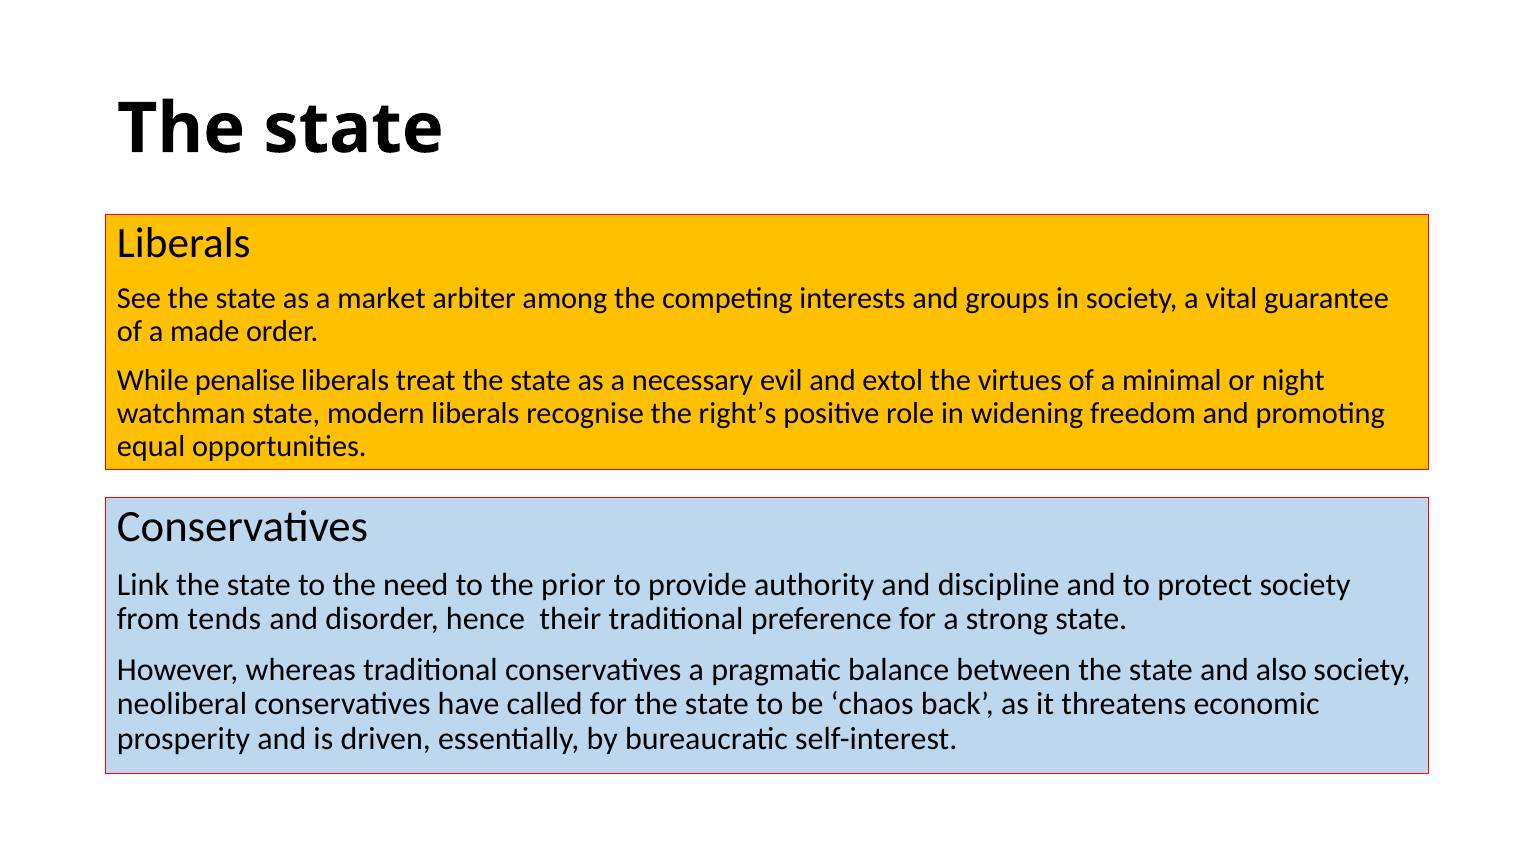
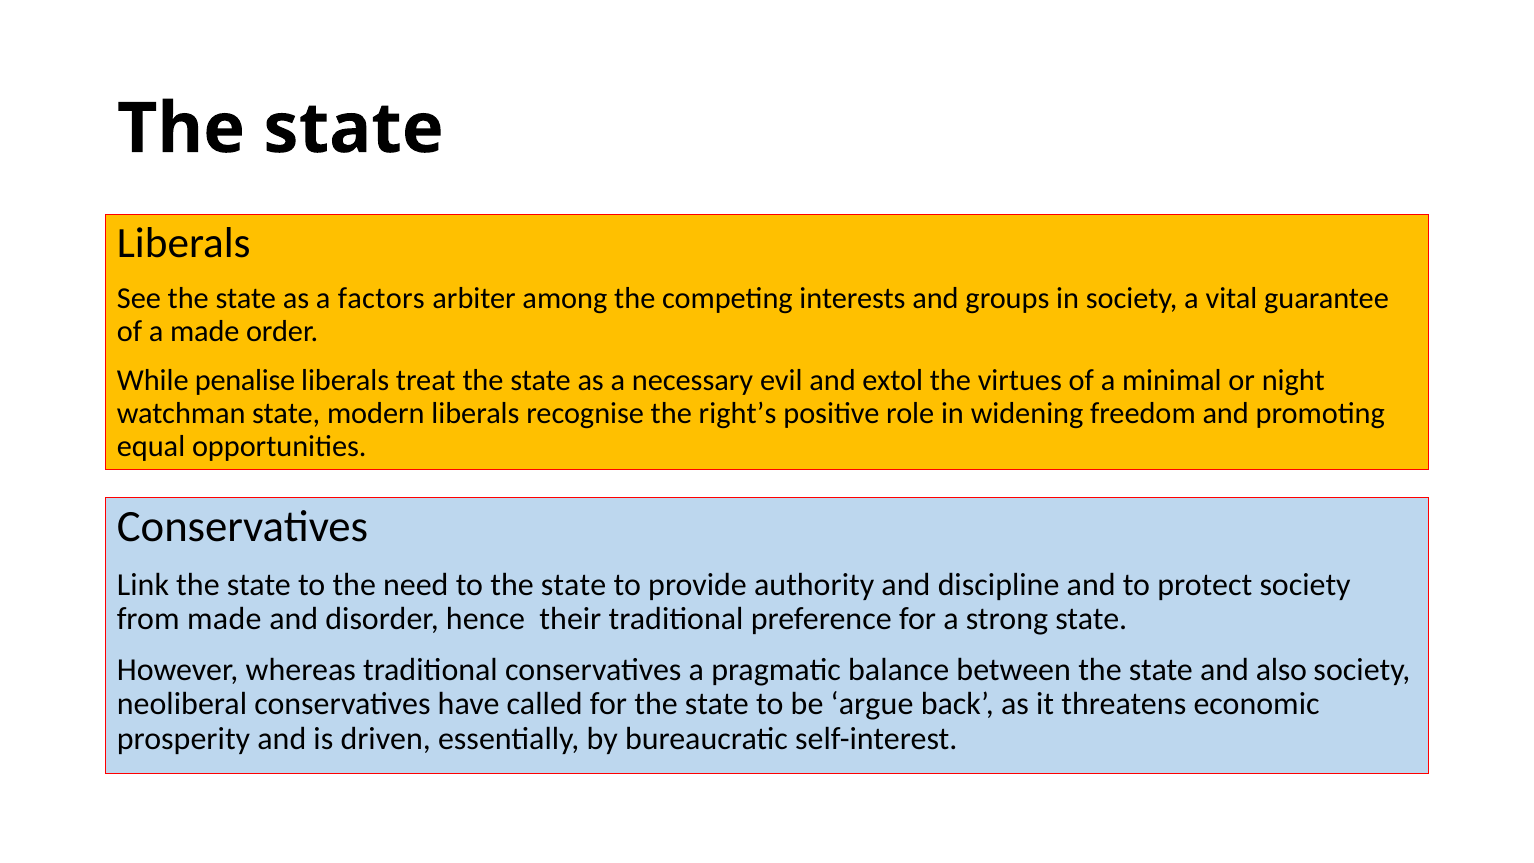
market: market -> factors
to the prior: prior -> state
from tends: tends -> made
chaos: chaos -> argue
